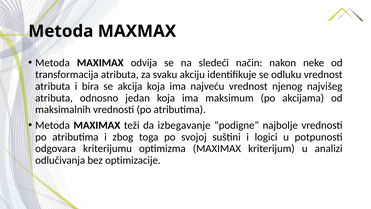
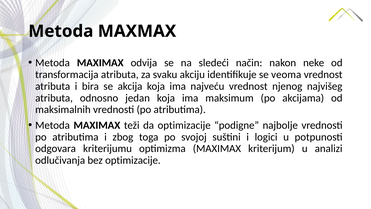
odluku: odluku -> veoma
da izbegavanje: izbegavanje -> optimizacije
